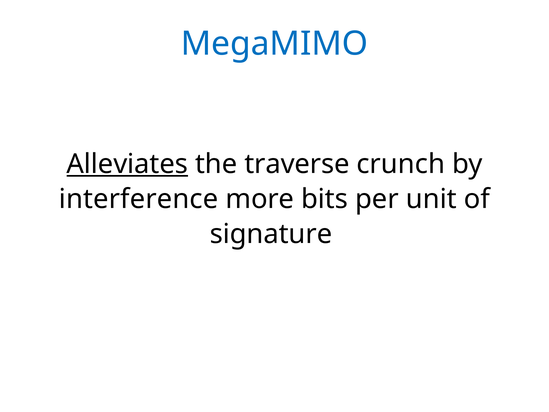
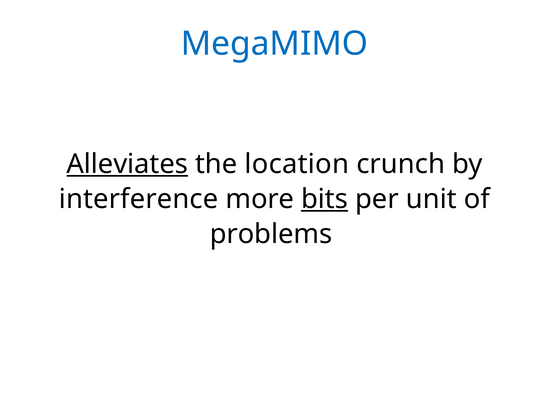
traverse: traverse -> location
bits underline: none -> present
signature: signature -> problems
